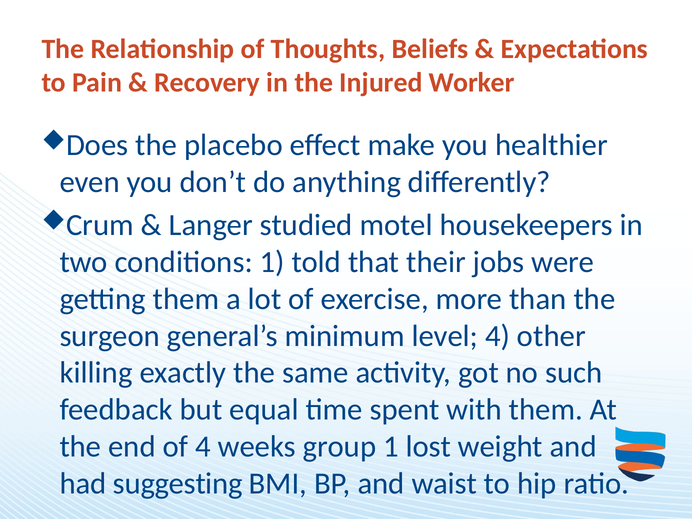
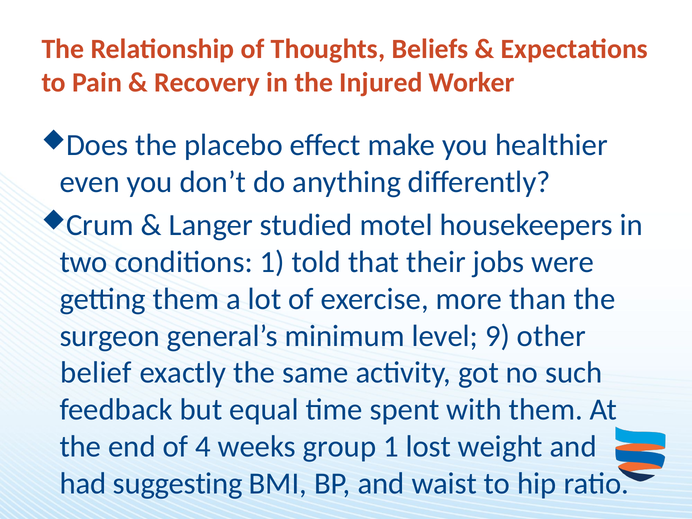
level 4: 4 -> 9
killing: killing -> belief
